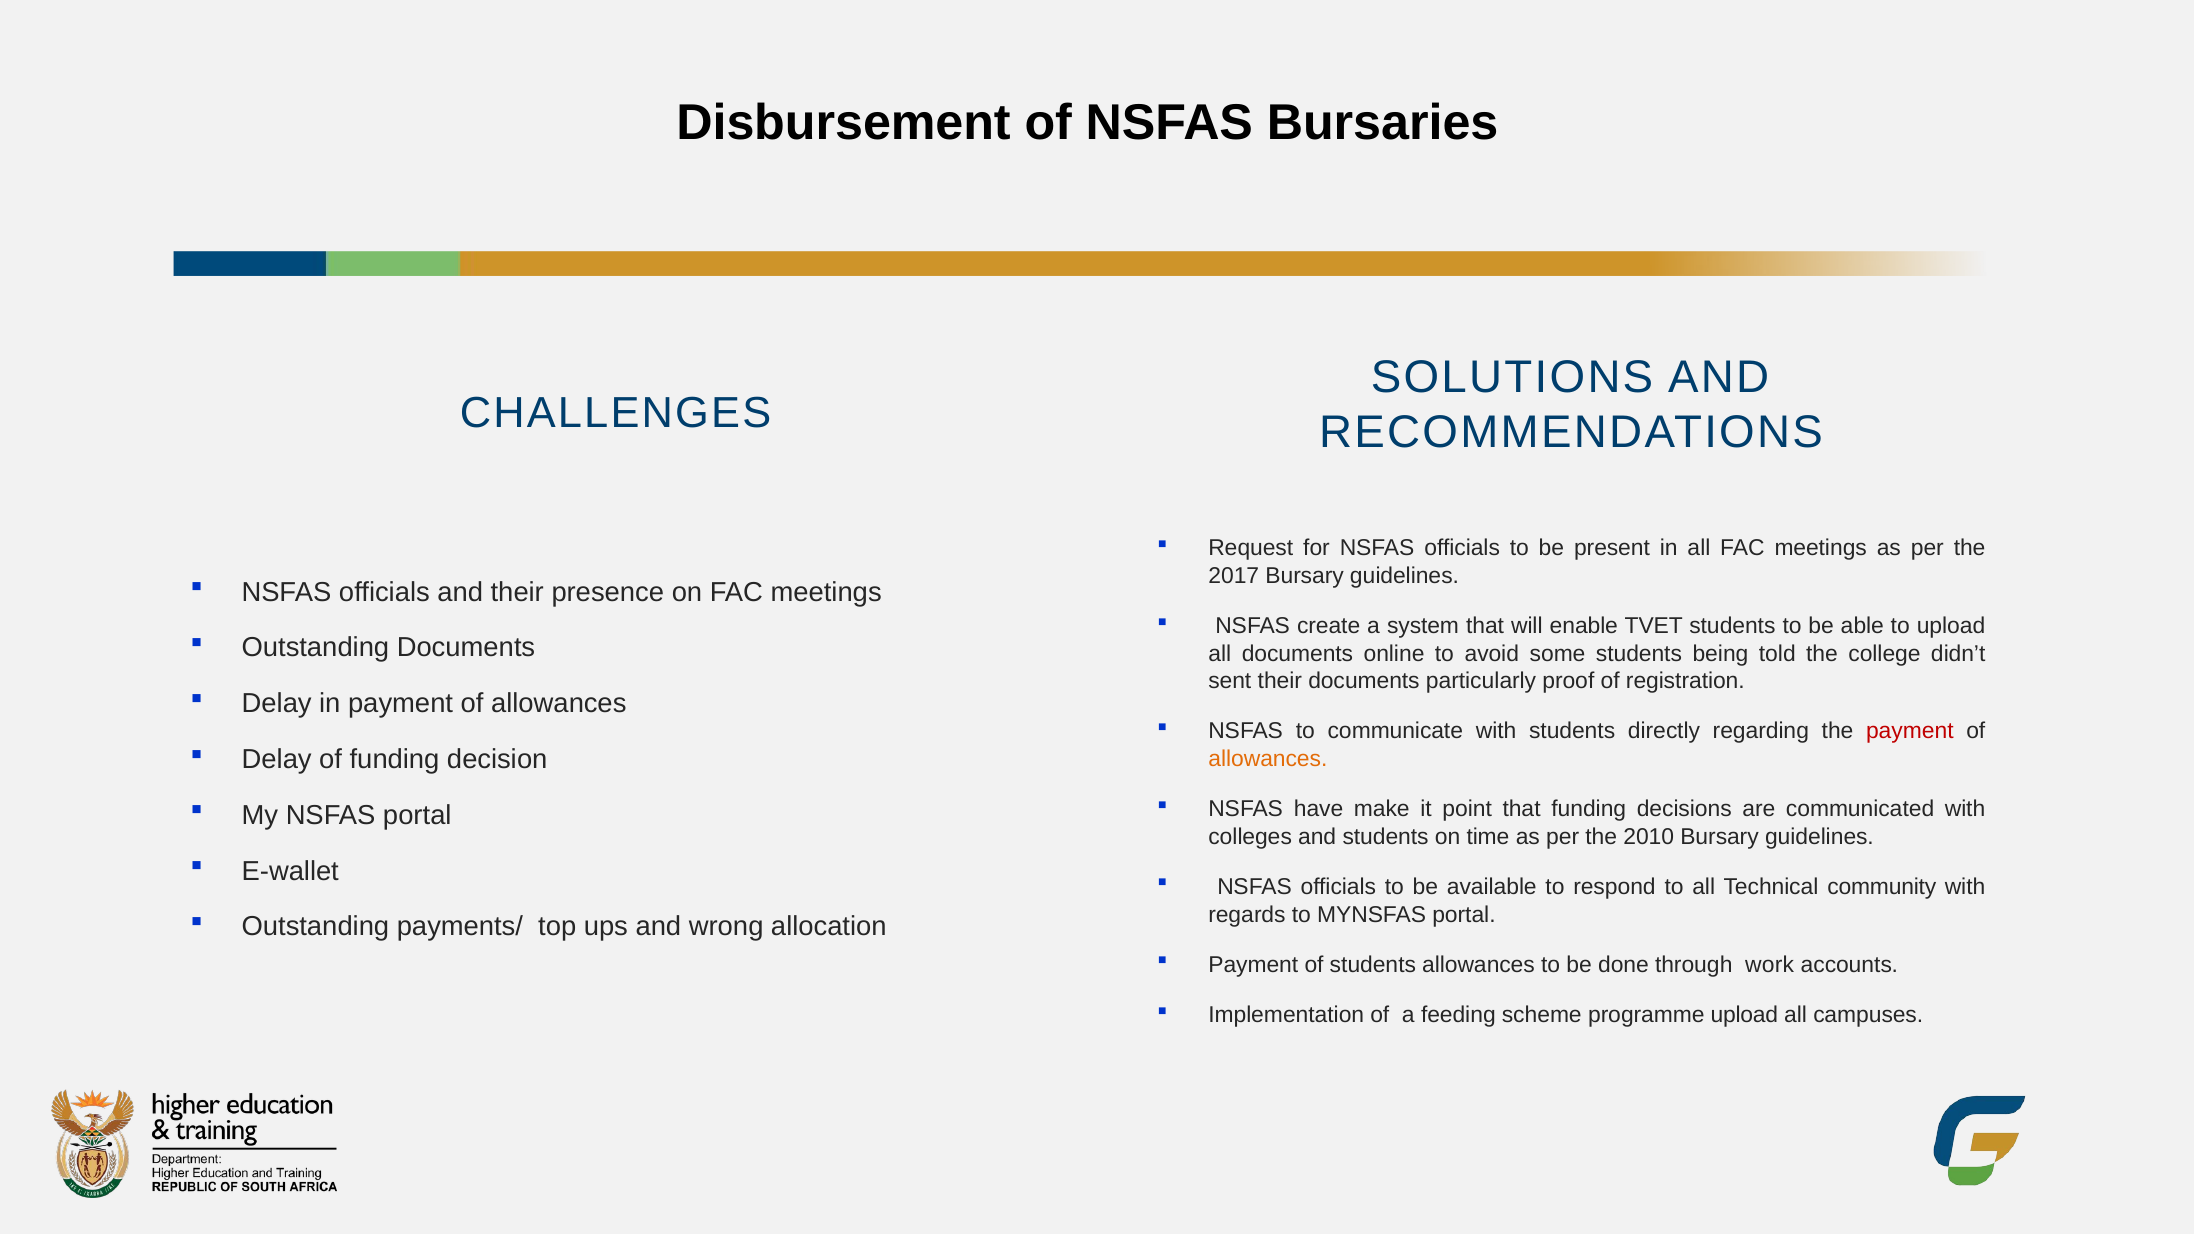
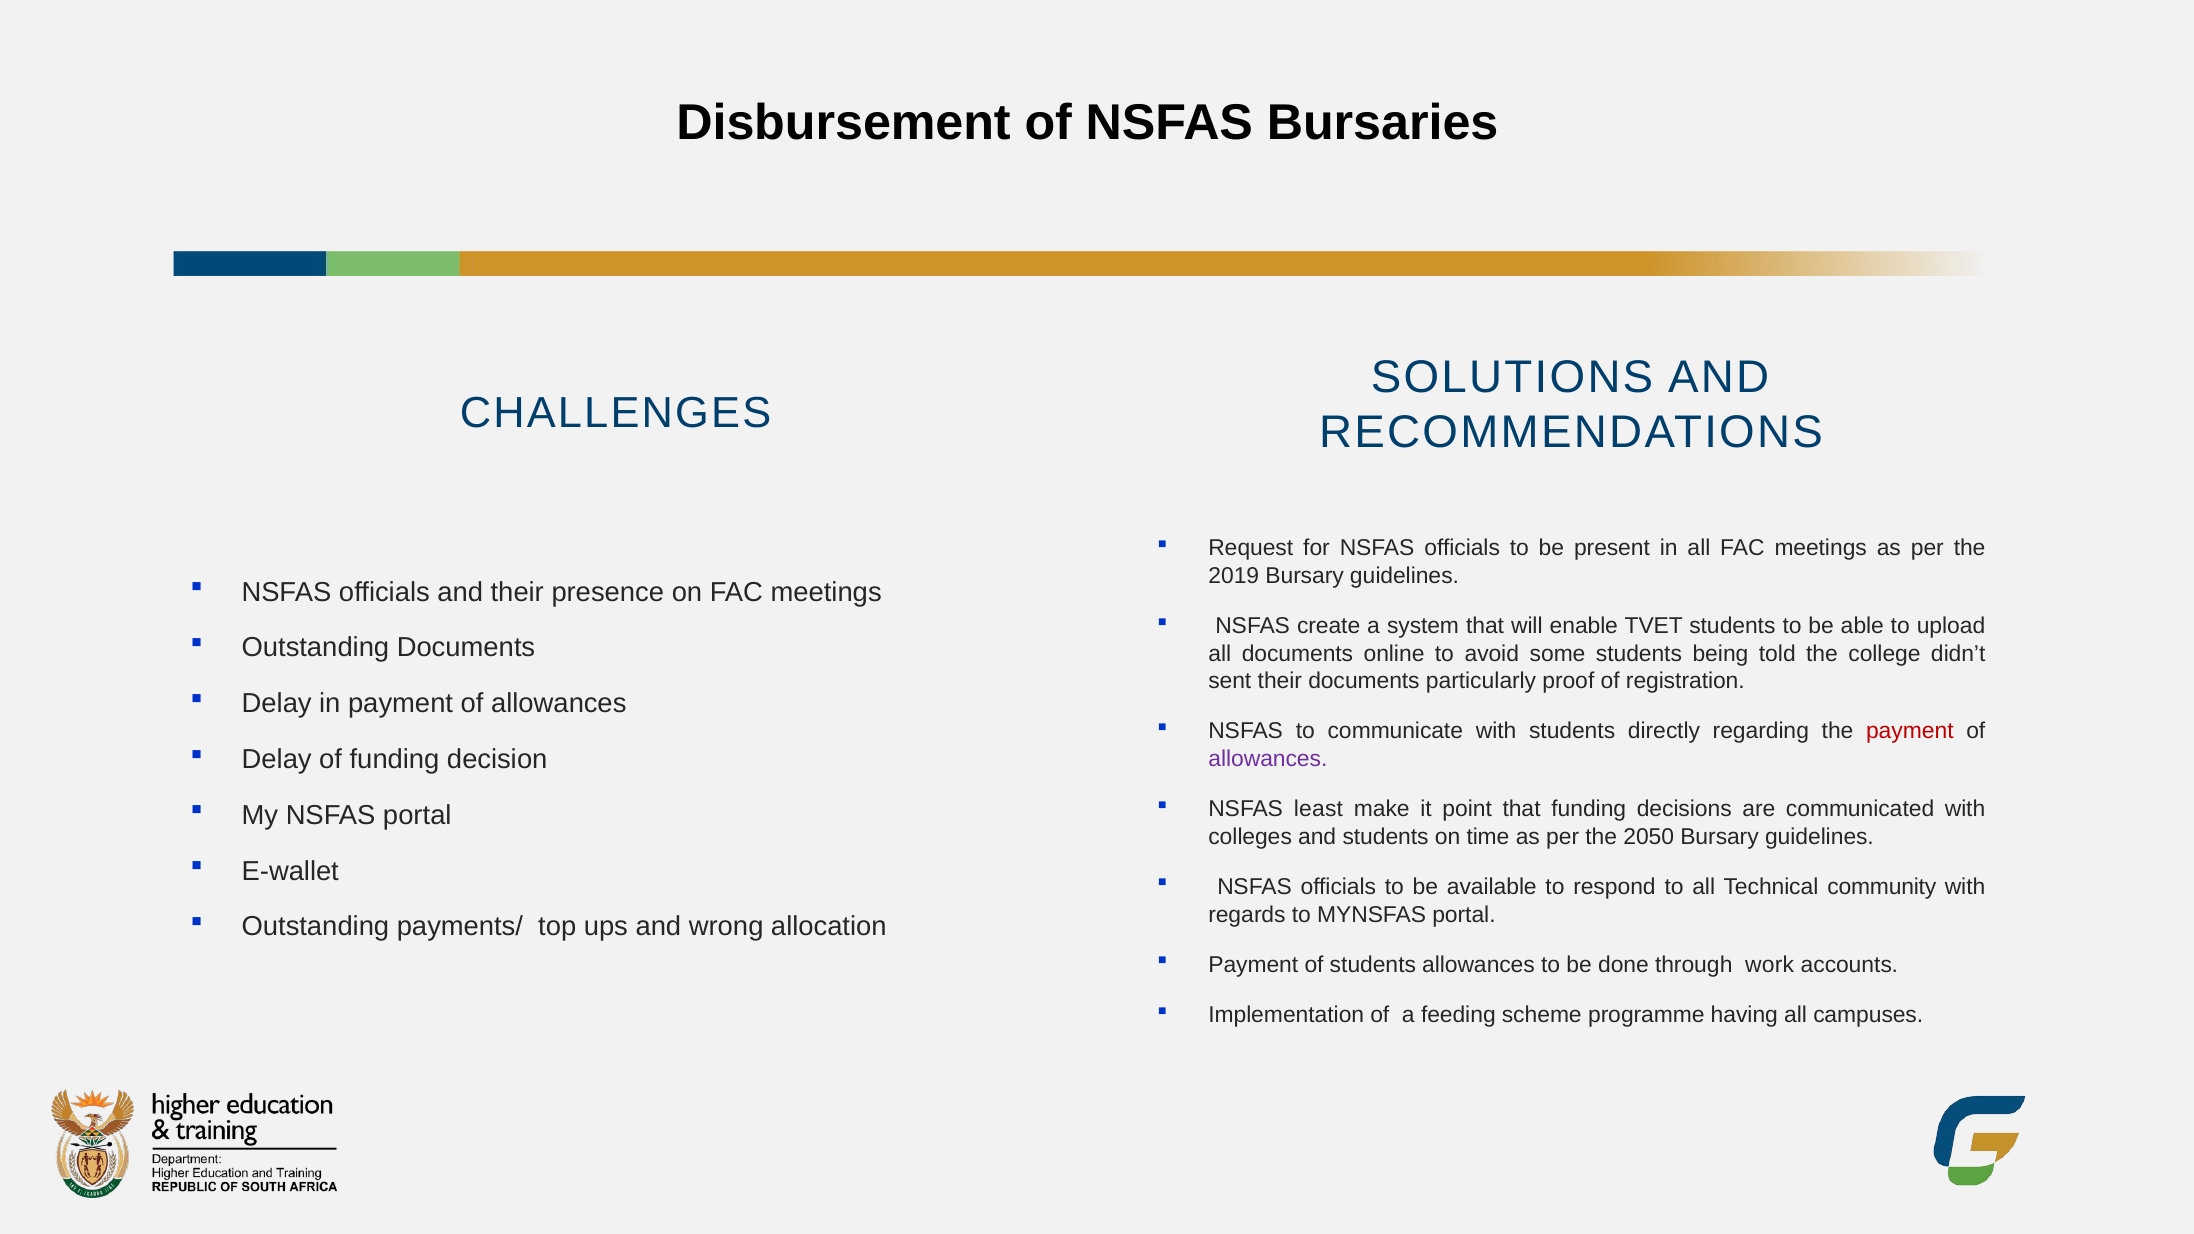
2017: 2017 -> 2019
allowances at (1268, 759) colour: orange -> purple
have: have -> least
2010: 2010 -> 2050
programme upload: upload -> having
